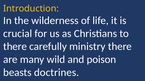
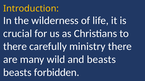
and poison: poison -> beasts
doctrines: doctrines -> forbidden
